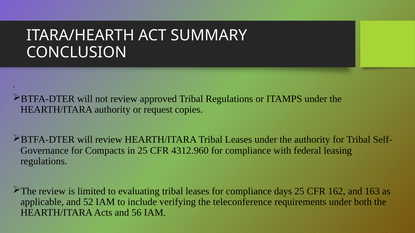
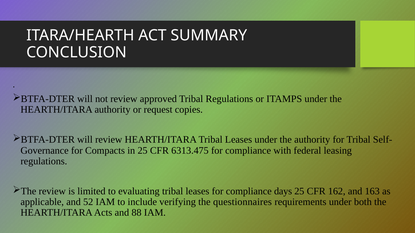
4312.960: 4312.960 -> 6313.475
teleconference: teleconference -> questionnaires
56: 56 -> 88
